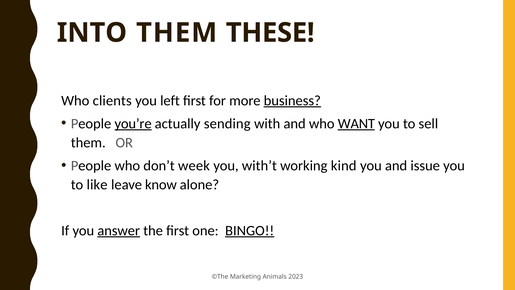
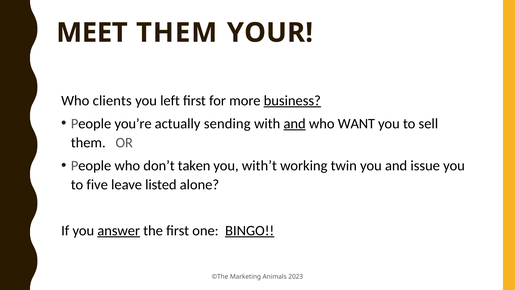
INTO: INTO -> MEET
THESE: THESE -> YOUR
you’re underline: present -> none
and at (295, 123) underline: none -> present
WANT underline: present -> none
week: week -> taken
kind: kind -> twin
like: like -> five
know: know -> listed
